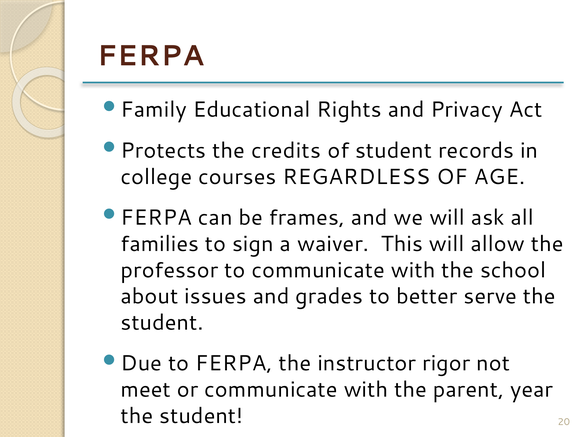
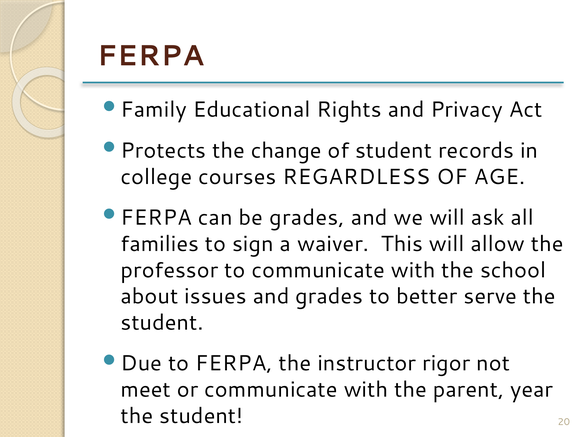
credits: credits -> change
be frames: frames -> grades
